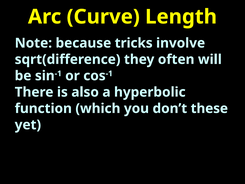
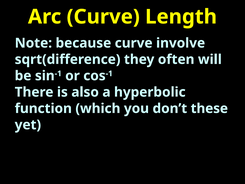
because tricks: tricks -> curve
